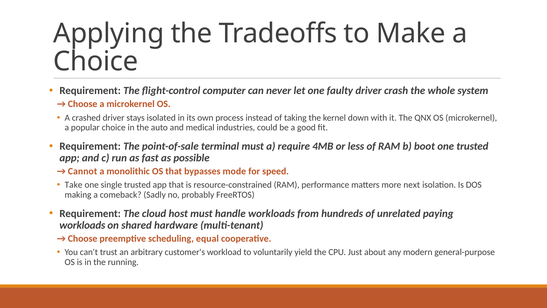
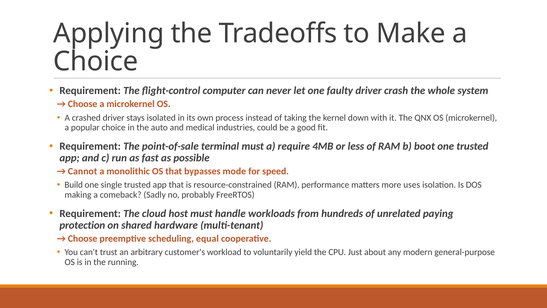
Take: Take -> Build
next: next -> uses
workloads at (82, 225): workloads -> protection
